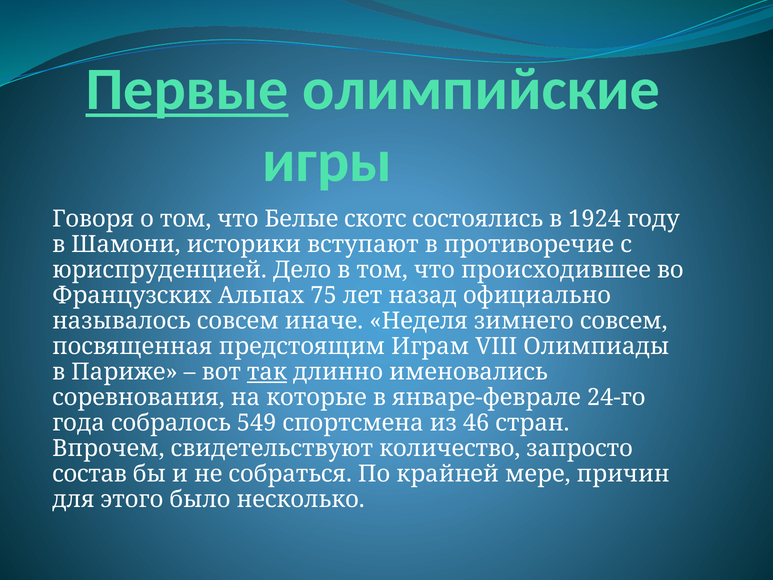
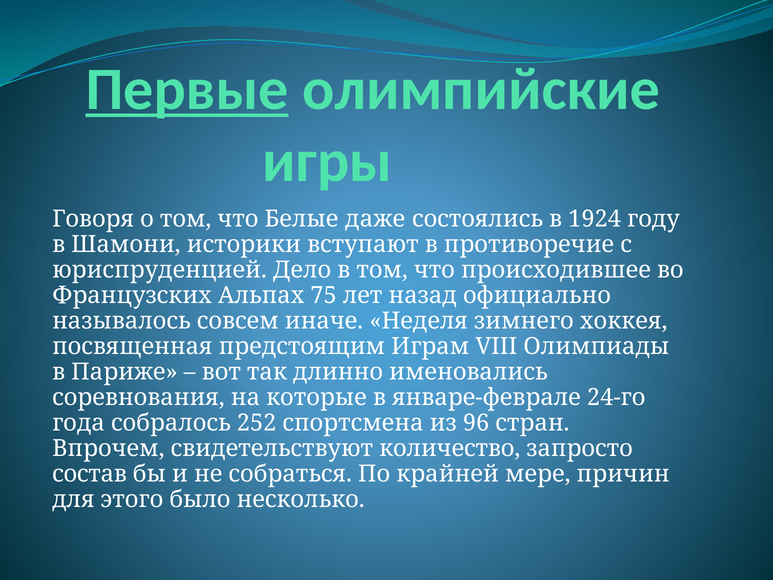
скотс: скотс -> даже
зимнего совсем: совсем -> хоккея
так underline: present -> none
549: 549 -> 252
46: 46 -> 96
